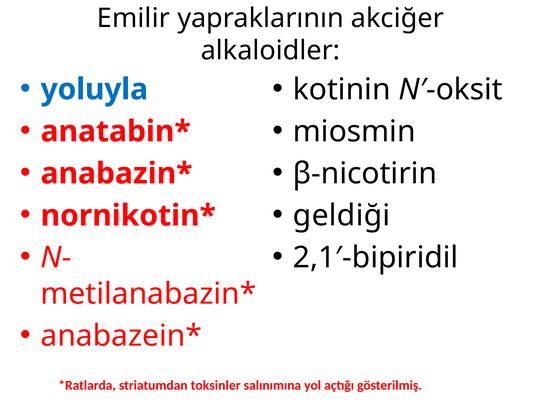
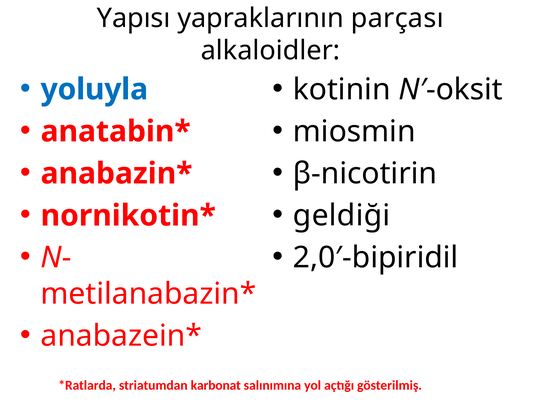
Emilir: Emilir -> Yapısı
akciğer: akciğer -> parçası
2,1′-bipiridil: 2,1′-bipiridil -> 2,0′-bipiridil
toksinler: toksinler -> karbonat
